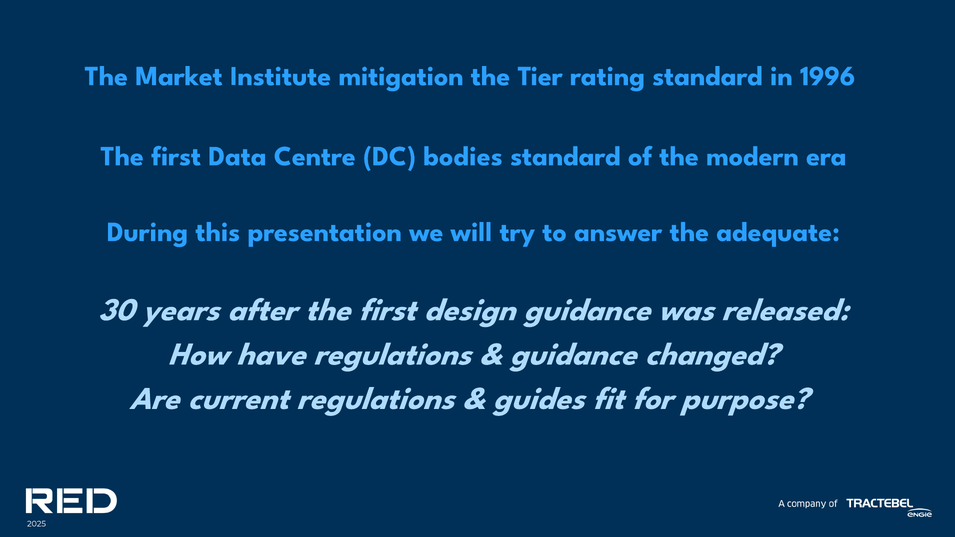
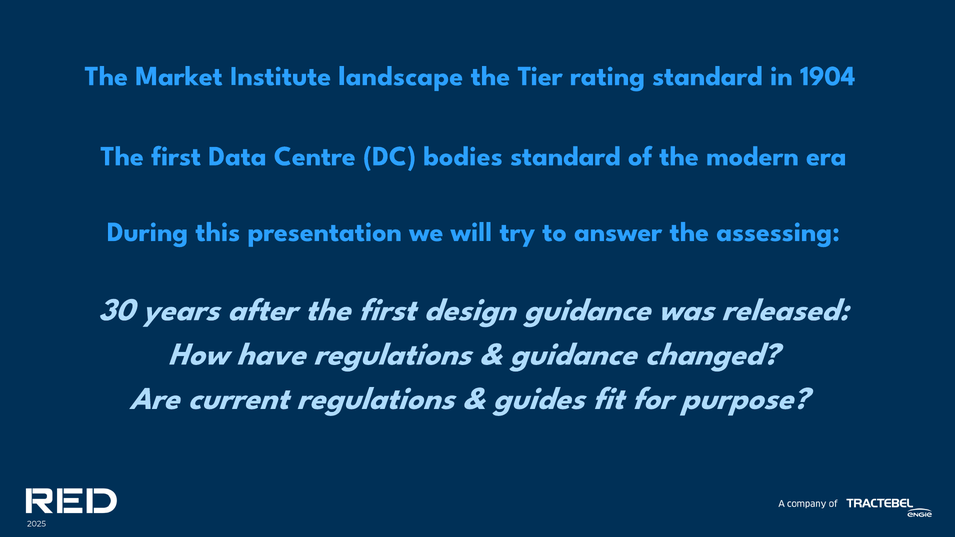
mitigation: mitigation -> landscape
1996: 1996 -> 1904
adequate: adequate -> assessing
